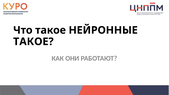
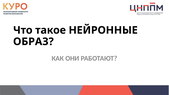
ТАКОЕ at (33, 42): ТАКОЕ -> ОБРАЗ
